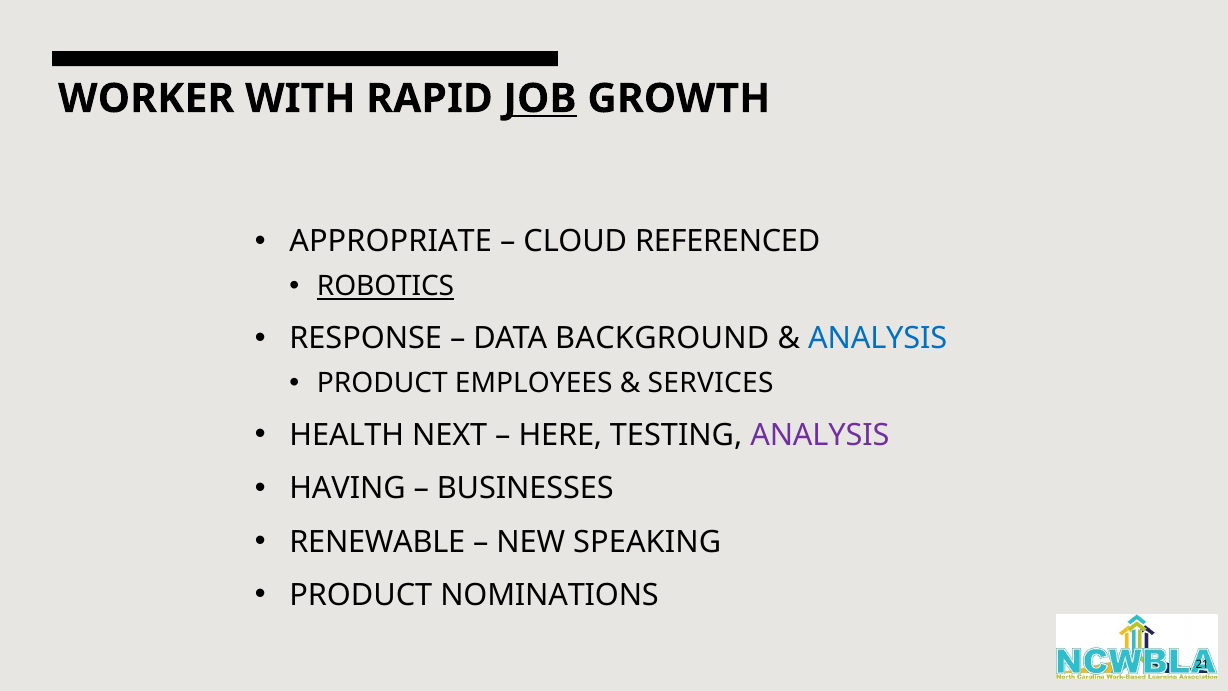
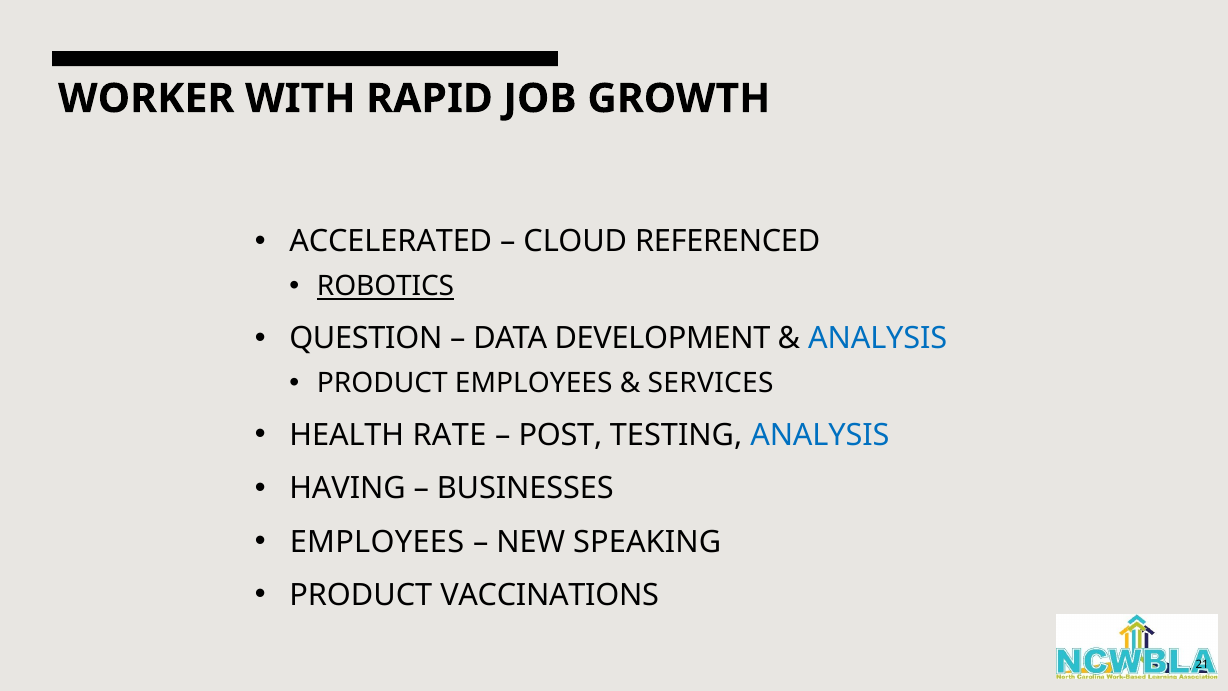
JOB underline: present -> none
APPROPRIATE: APPROPRIATE -> ACCELERATED
RESPONSE: RESPONSE -> QUESTION
BACKGROUND: BACKGROUND -> DEVELOPMENT
NEXT: NEXT -> RATE
HERE: HERE -> POST
ANALYSIS at (820, 435) colour: purple -> blue
RENEWABLE at (377, 542): RENEWABLE -> EMPLOYEES
NOMINATIONS: NOMINATIONS -> VACCINATIONS
